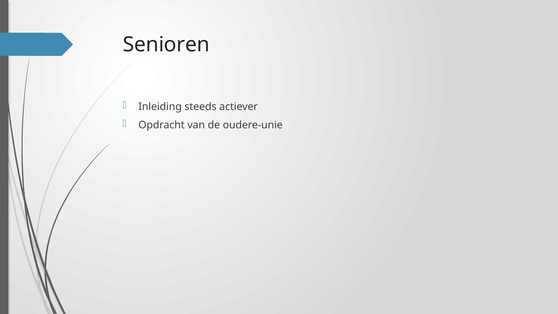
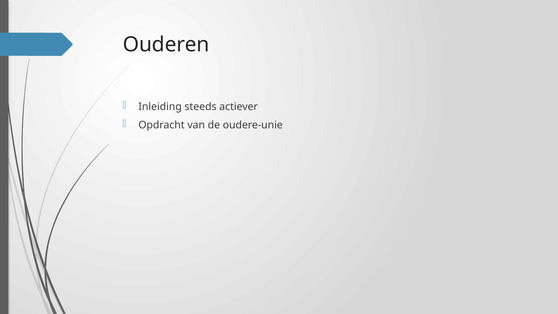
Senioren: Senioren -> Ouderen
